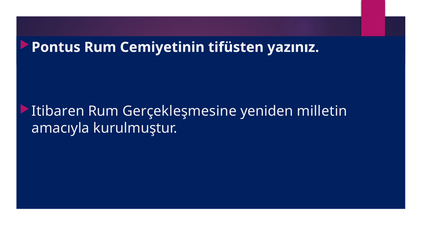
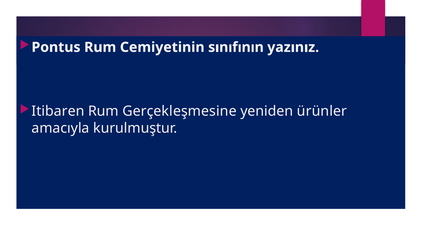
tifüsten: tifüsten -> sınıfının
milletin: milletin -> ürünler
